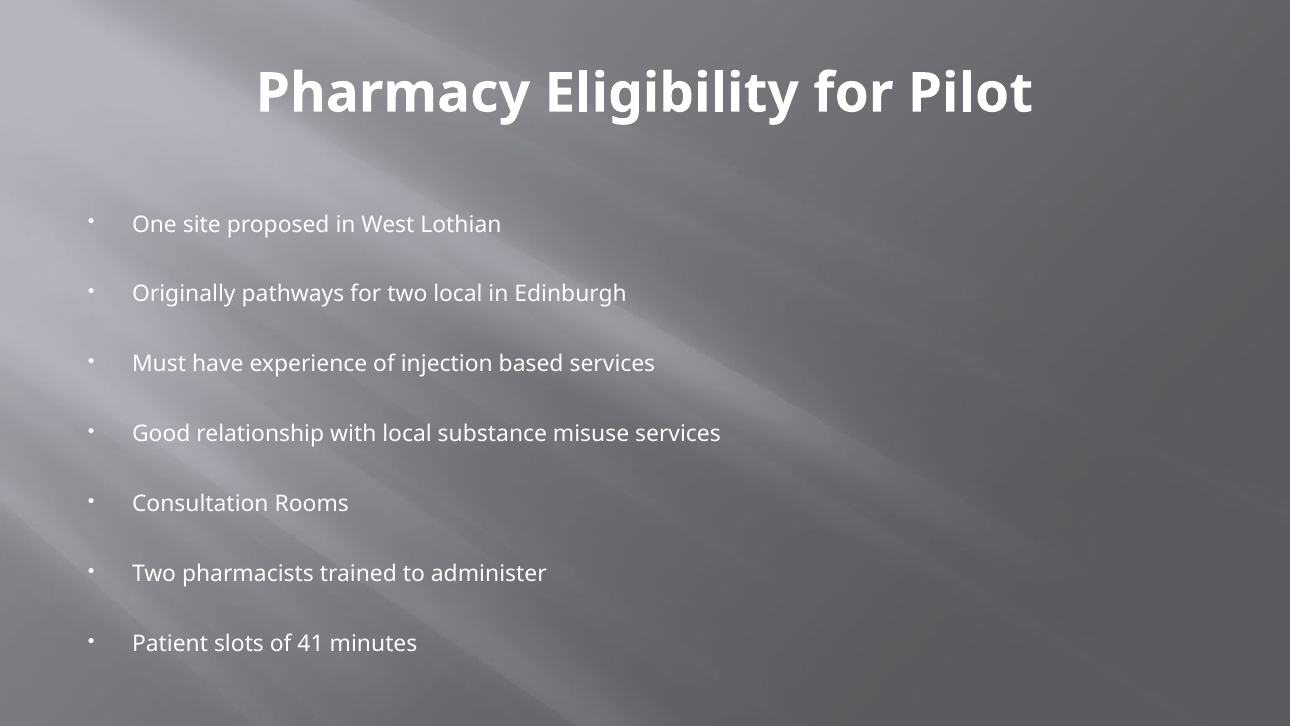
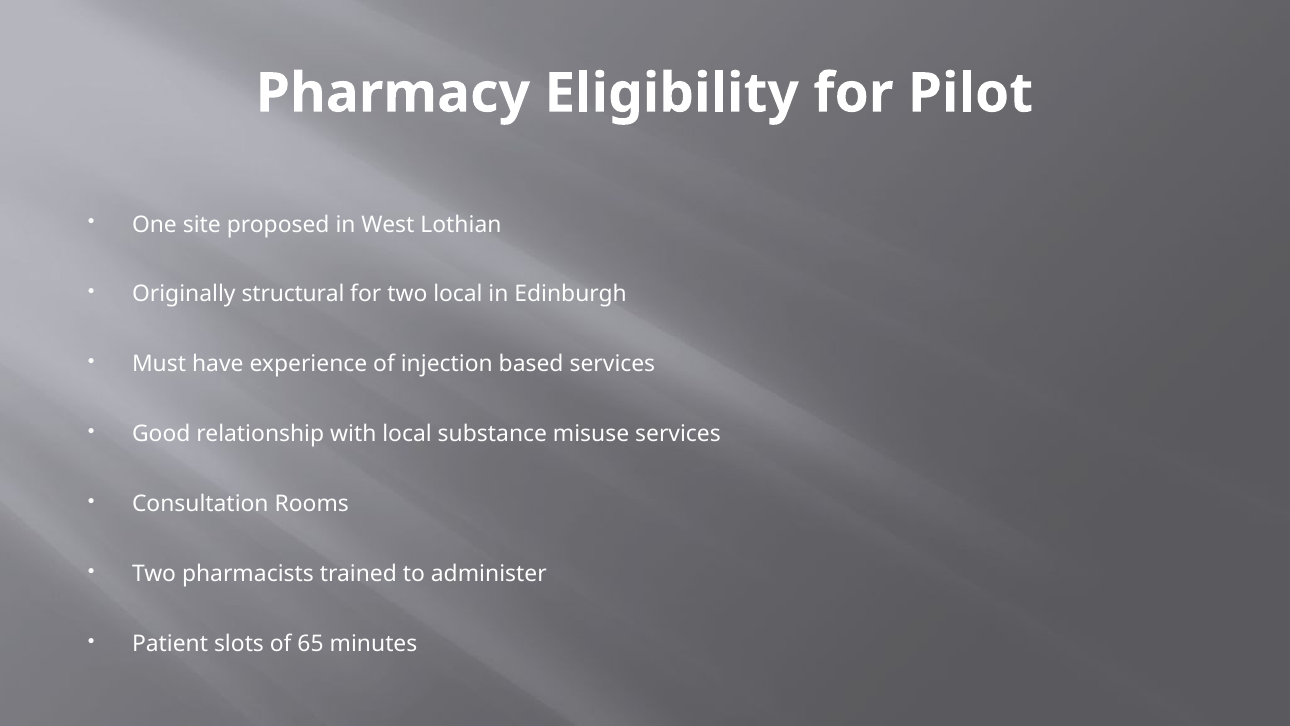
pathways: pathways -> structural
41: 41 -> 65
